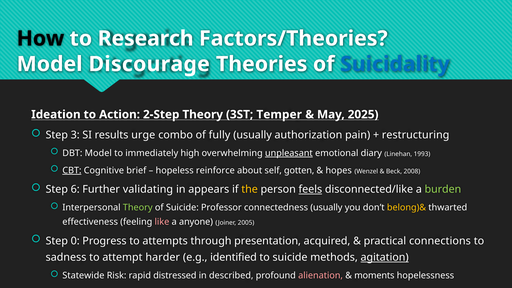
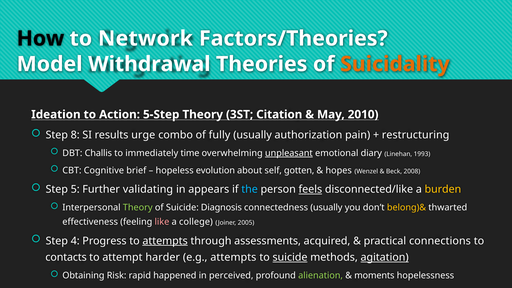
Research: Research -> Network
Discourage: Discourage -> Withdrawal
Suicidality colour: blue -> orange
2-Step: 2-Step -> 5-Step
Temper: Temper -> Citation
2025: 2025 -> 2010
3: 3 -> 8
DBT Model: Model -> Challis
high: high -> time
CBT underline: present -> none
reinforce: reinforce -> evolution
6: 6 -> 5
the colour: yellow -> light blue
burden colour: light green -> yellow
Professor: Professor -> Diagnosis
anyone: anyone -> college
0: 0 -> 4
attempts at (165, 241) underline: none -> present
presentation: presentation -> assessments
sadness: sadness -> contacts
e.g identified: identified -> attempts
suicide at (290, 257) underline: none -> present
Statewide: Statewide -> Obtaining
distressed: distressed -> happened
described: described -> perceived
alienation colour: pink -> light green
